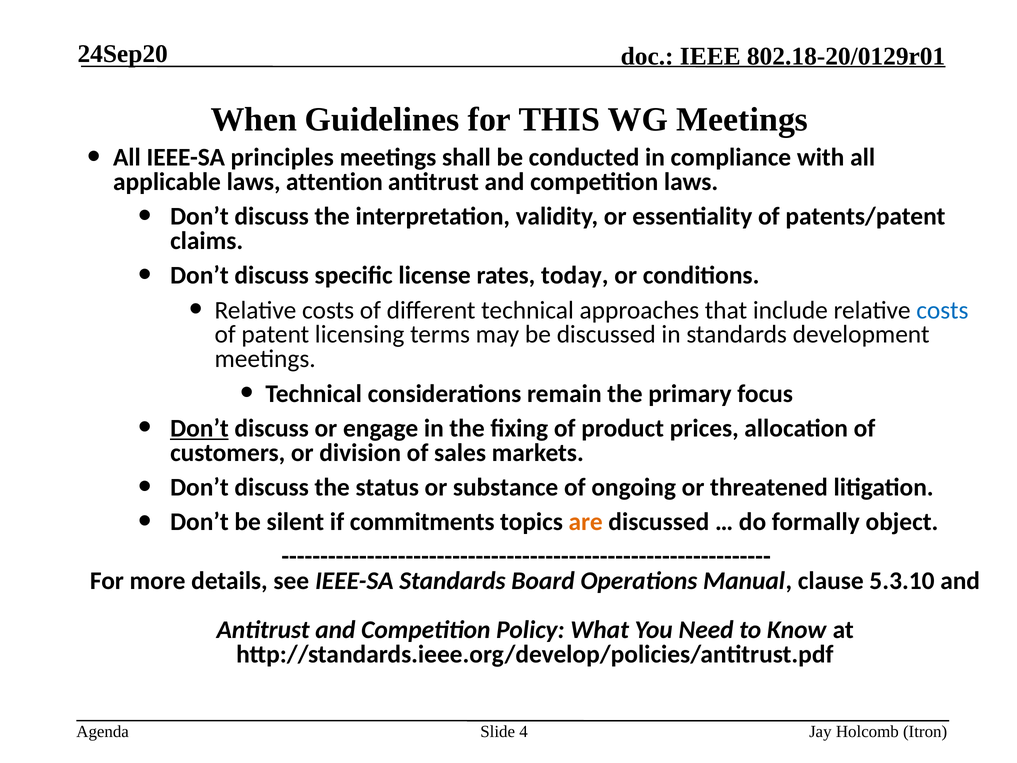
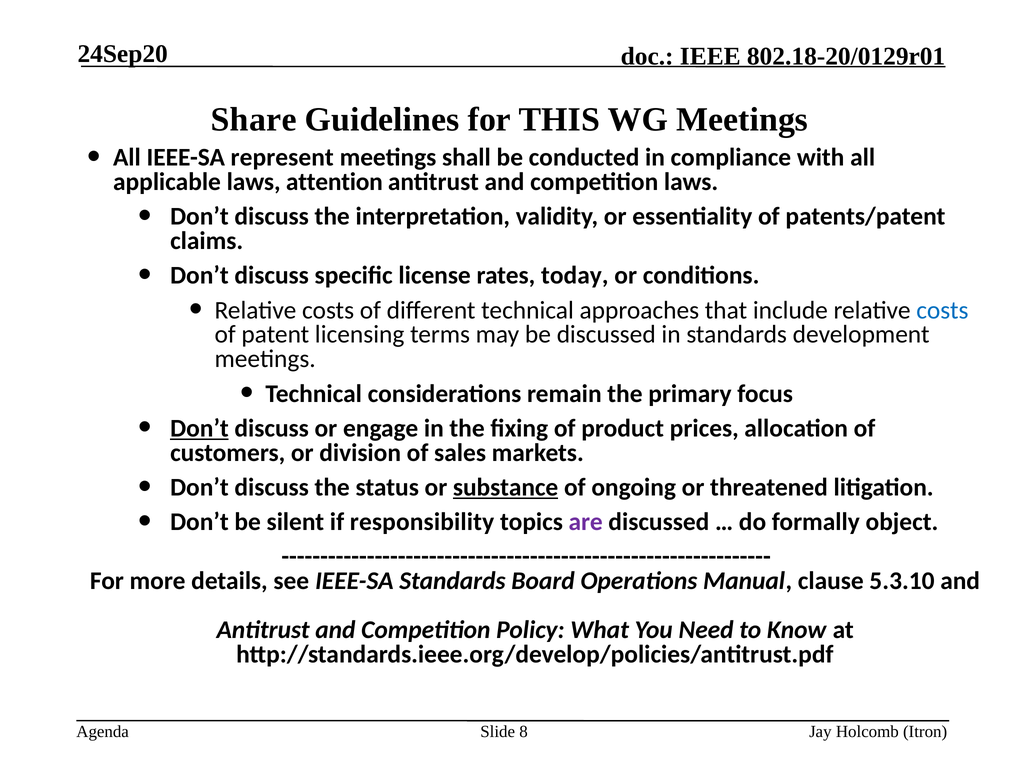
When: When -> Share
principles: principles -> represent
substance underline: none -> present
commitments: commitments -> responsibility
are colour: orange -> purple
4: 4 -> 8
